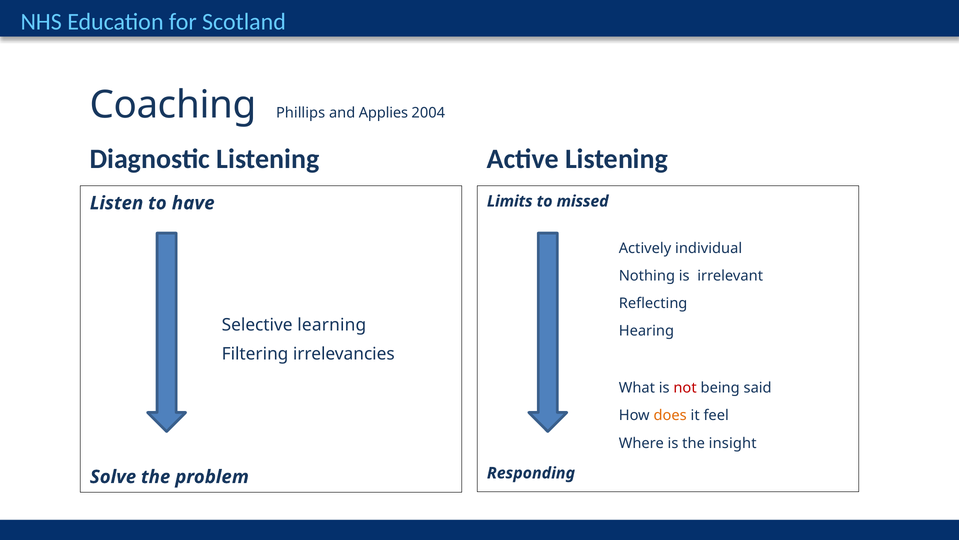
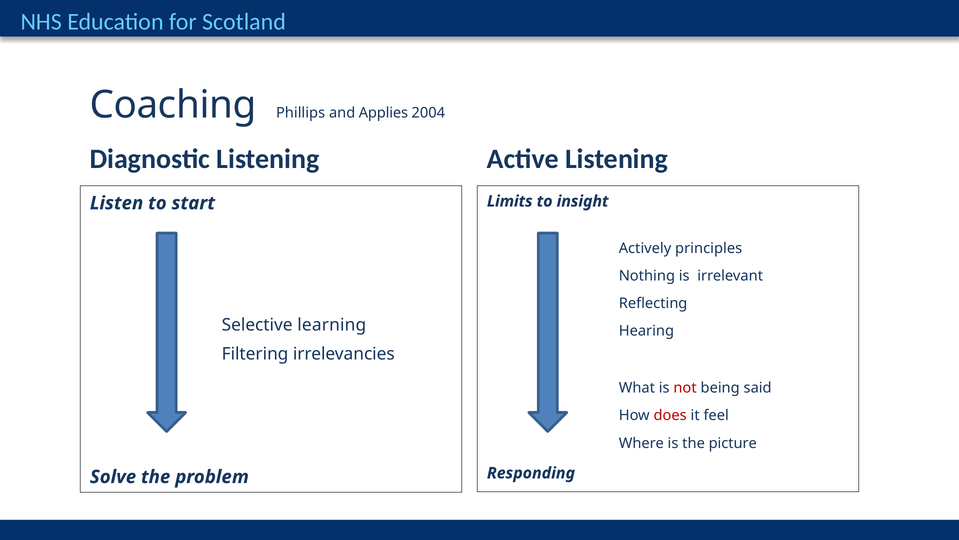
missed: missed -> insight
have: have -> start
individual: individual -> principles
does colour: orange -> red
insight: insight -> picture
